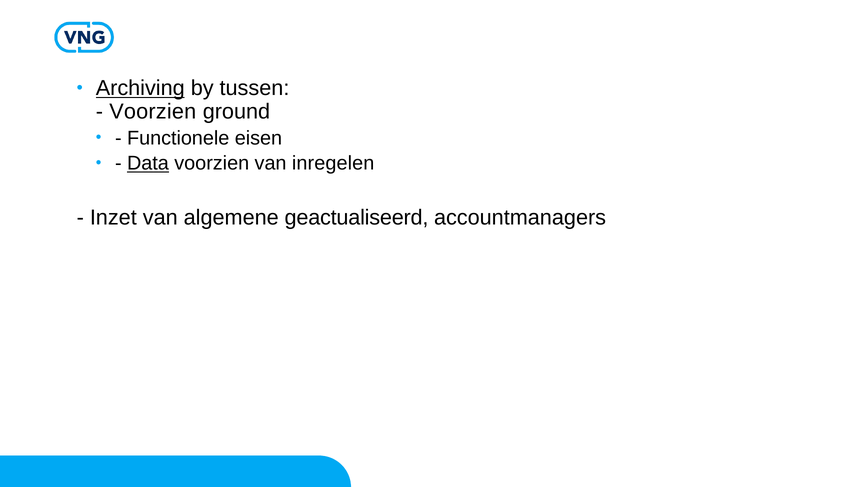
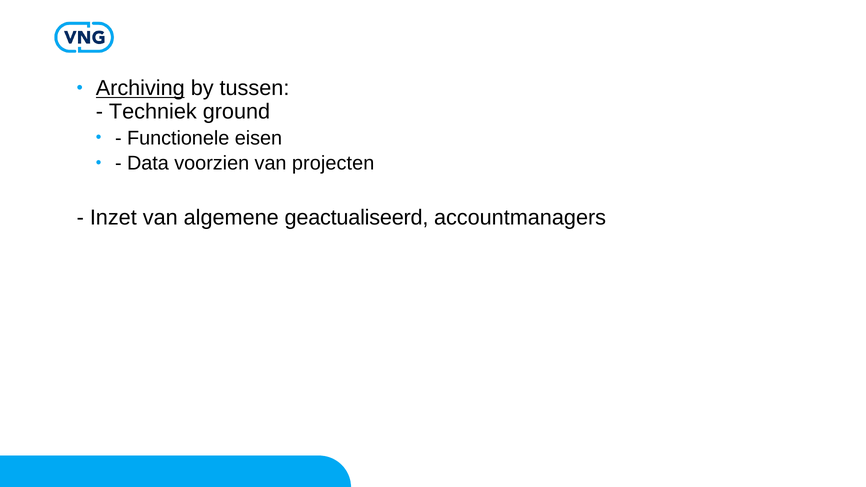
Voorzien at (153, 112): Voorzien -> Techniek
Data underline: present -> none
inregelen: inregelen -> projecten
